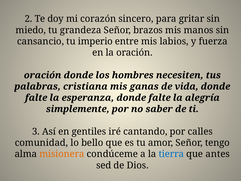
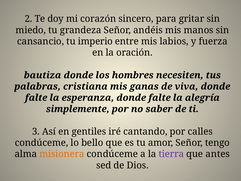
brazos: brazos -> andéis
oración at (43, 75): oración -> bautiza
vida: vida -> viva
comunidad at (41, 143): comunidad -> condúceme
tierra colour: blue -> purple
